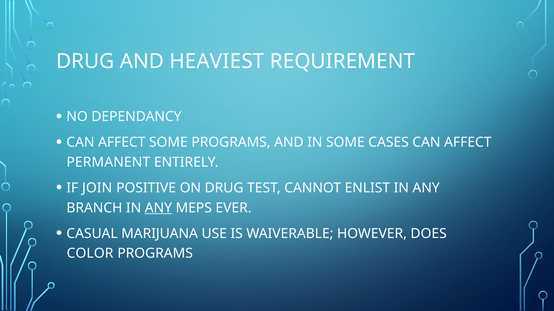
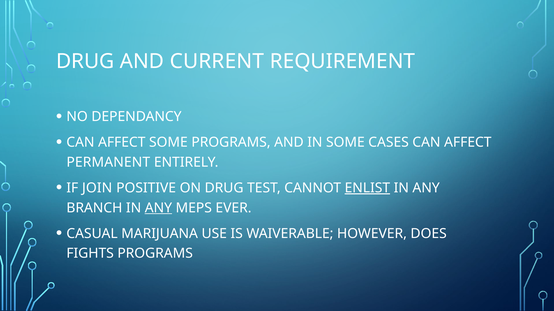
HEAVIEST: HEAVIEST -> CURRENT
ENLIST underline: none -> present
COLOR: COLOR -> FIGHTS
